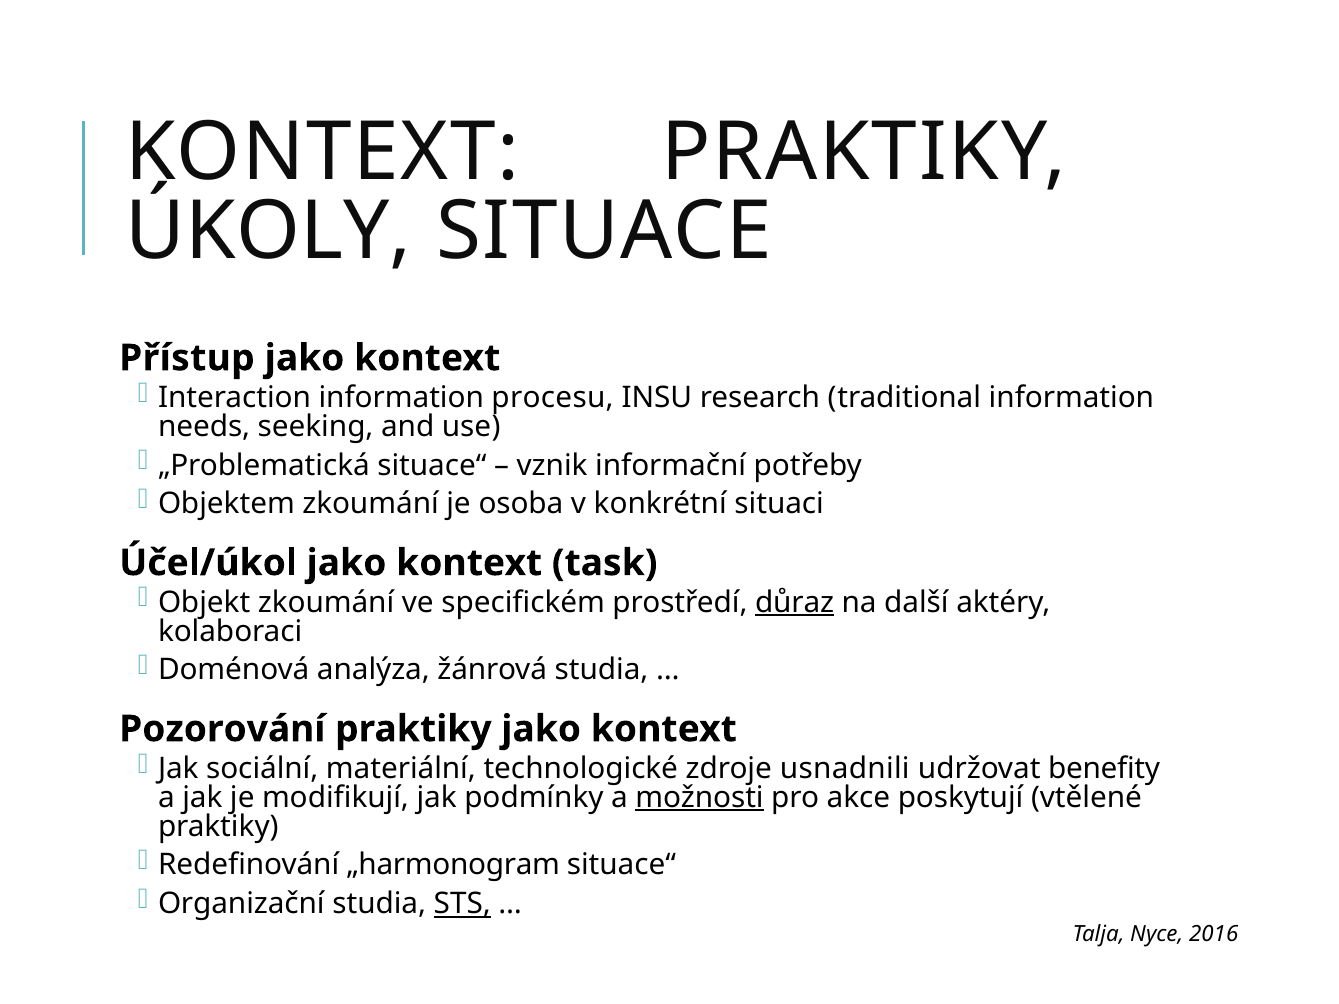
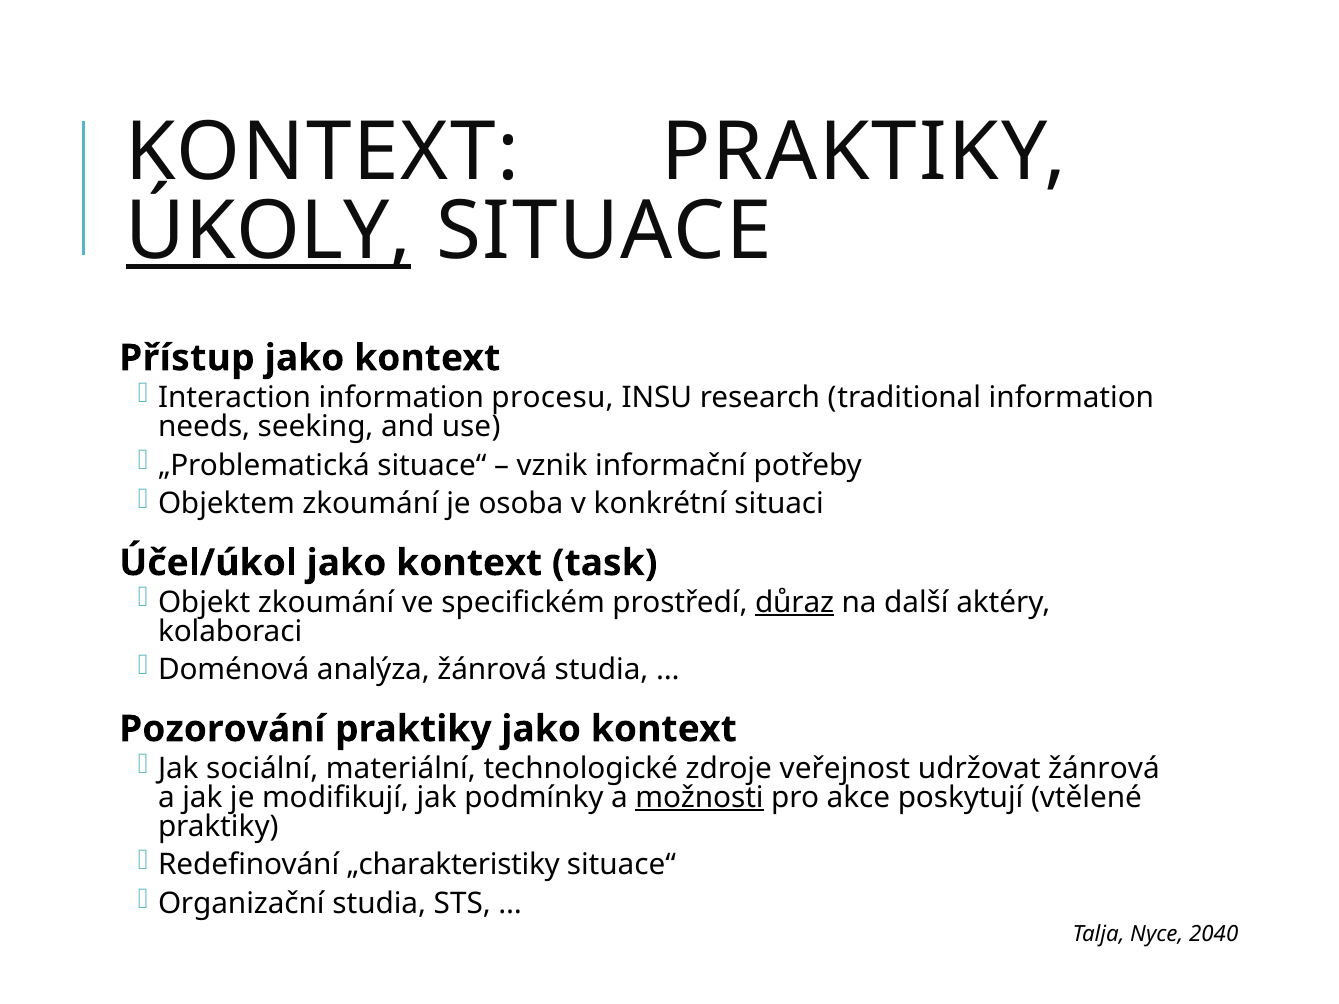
ÚKOLY underline: none -> present
usnadnili: usnadnili -> veřejnost
udržovat benefity: benefity -> žánrová
„harmonogram: „harmonogram -> „charakteristiky
STS underline: present -> none
2016: 2016 -> 2040
